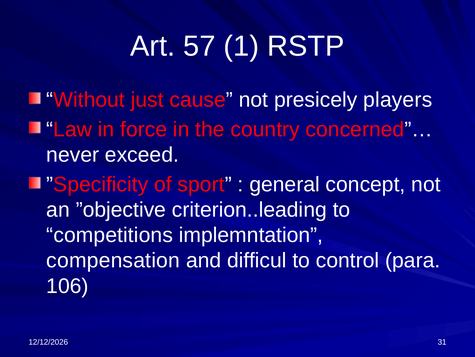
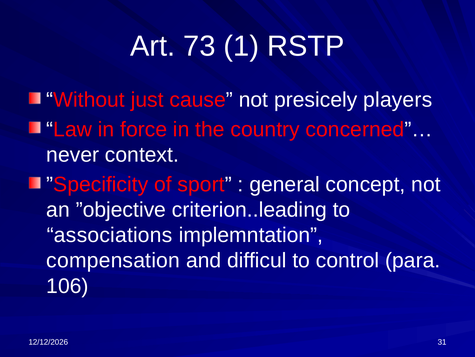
57: 57 -> 73
exceed: exceed -> context
competitions: competitions -> associations
